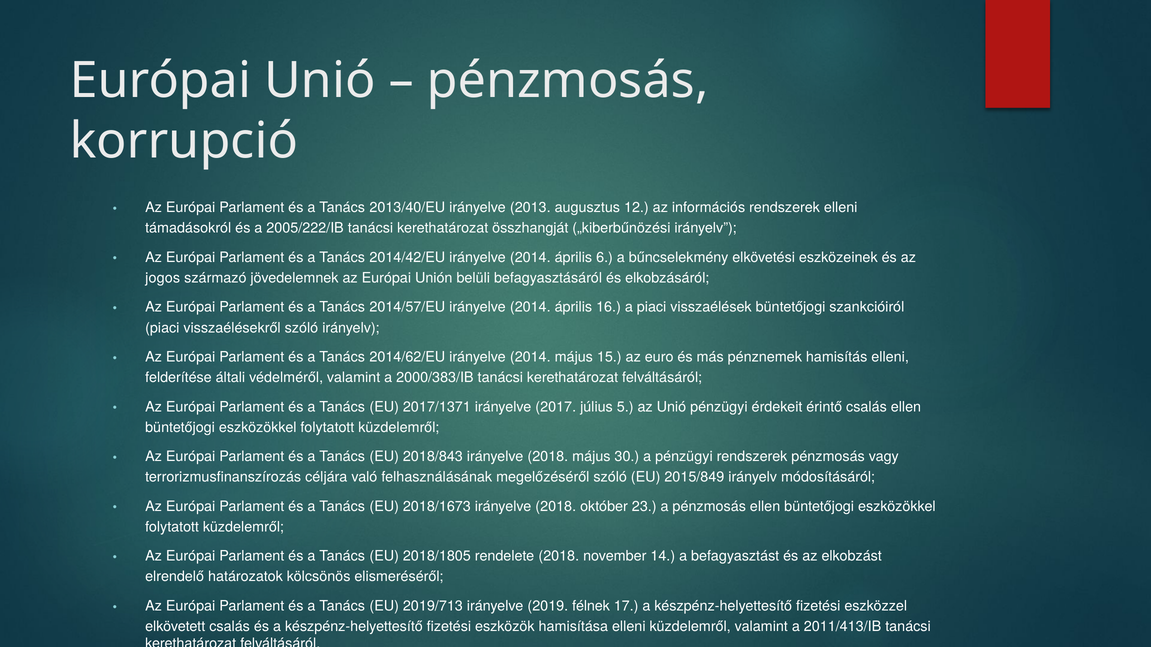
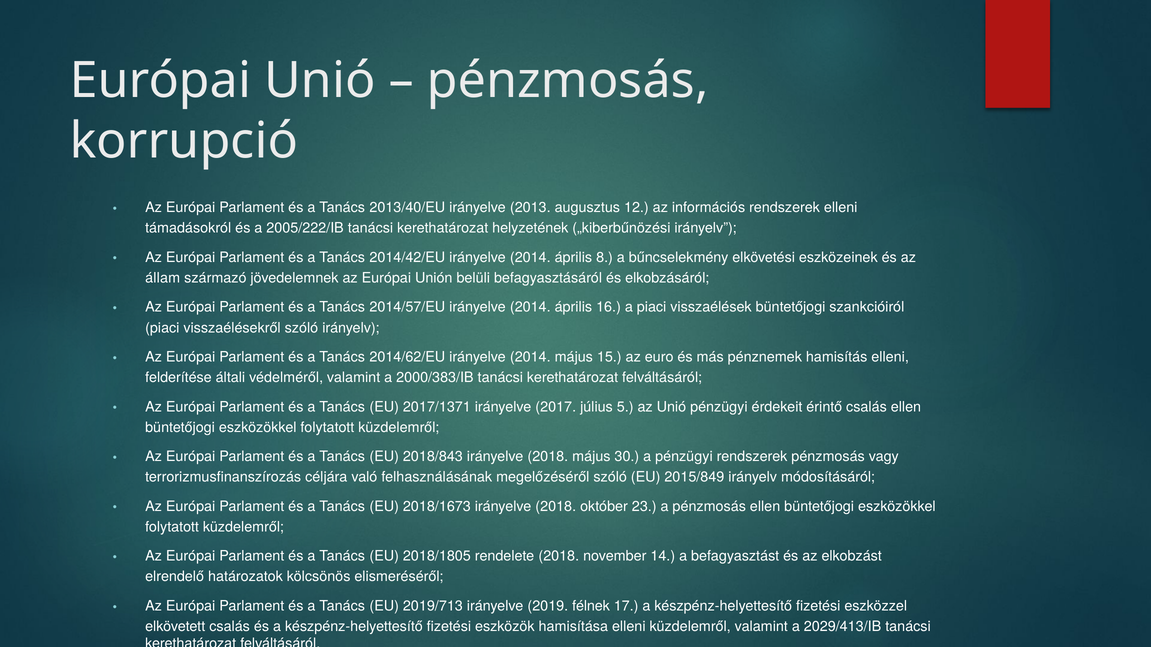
összhangját: összhangját -> helyzetének
6: 6 -> 8
jogos: jogos -> állam
2011/413/IB: 2011/413/IB -> 2029/413/IB
